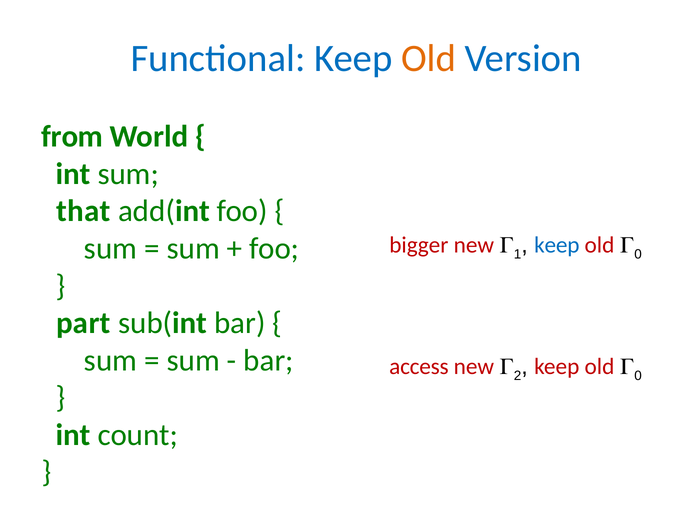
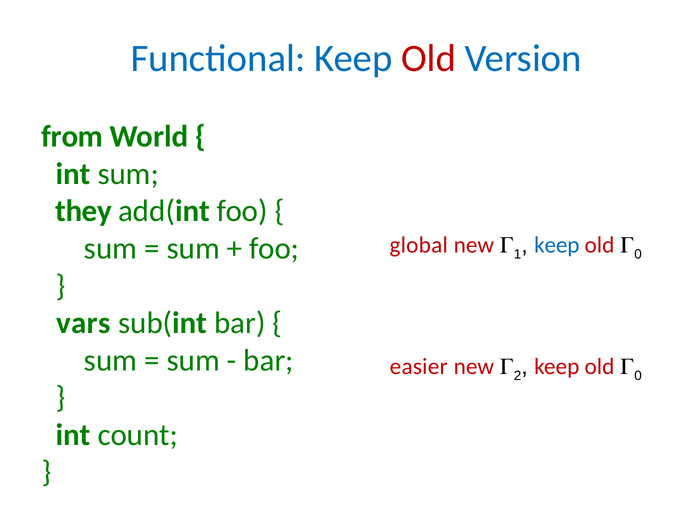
Old at (429, 58) colour: orange -> red
that: that -> they
bigger: bigger -> global
part: part -> vars
access: access -> easier
